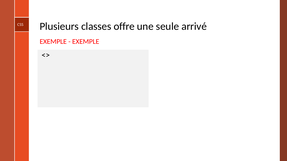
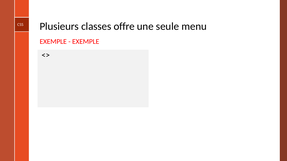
arrivé: arrivé -> menu
